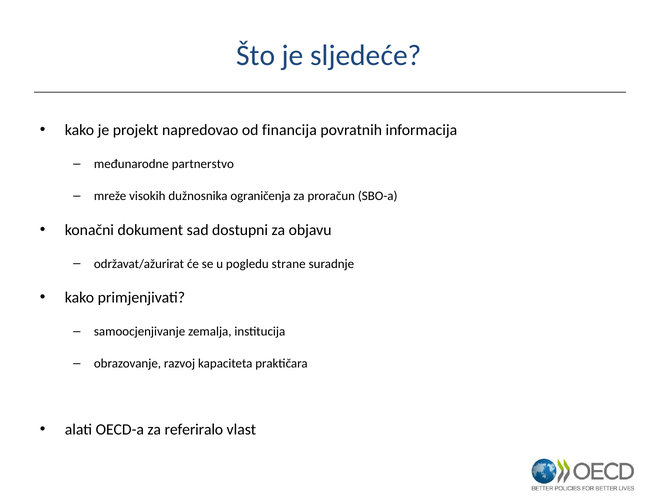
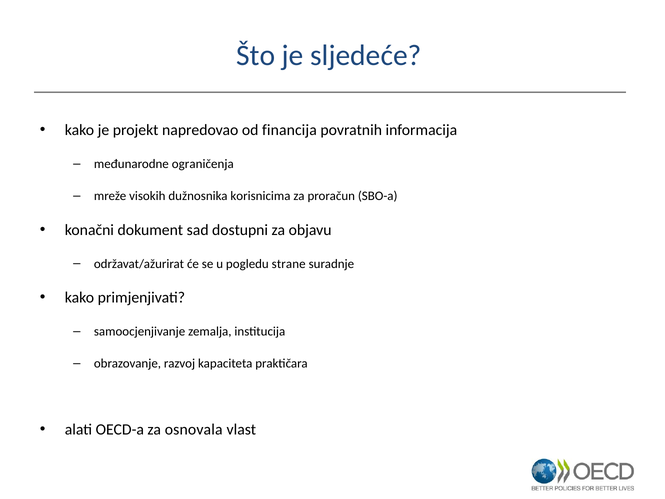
partnerstvo: partnerstvo -> ograničenja
ograničenja: ograničenja -> korisnicima
referiralo: referiralo -> osnovala
